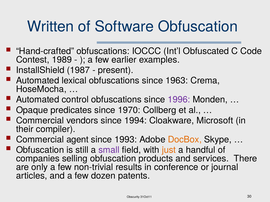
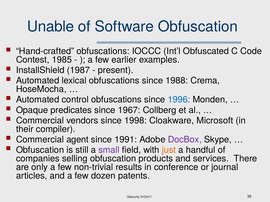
Written: Written -> Unable
1989: 1989 -> 1985
1963: 1963 -> 1988
1996 colour: purple -> blue
1970: 1970 -> 1967
1994: 1994 -> 1998
1993: 1993 -> 1991
DocBox colour: orange -> purple
